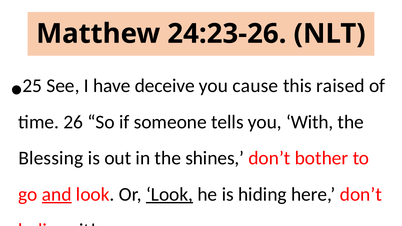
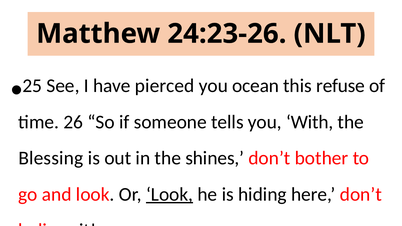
deceive: deceive -> pierced
cause: cause -> ocean
raised: raised -> refuse
and underline: present -> none
